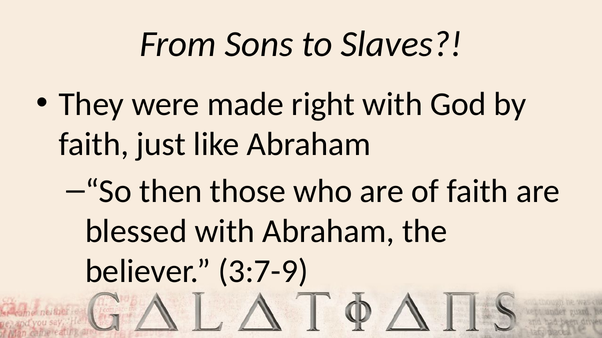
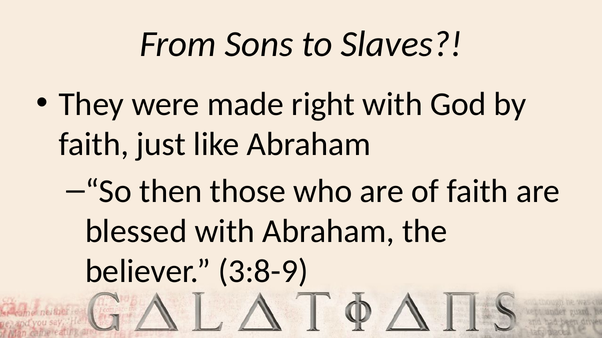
3:7-9: 3:7-9 -> 3:8-9
